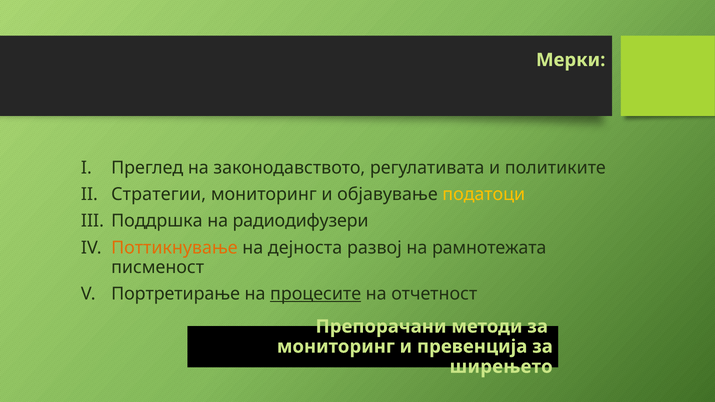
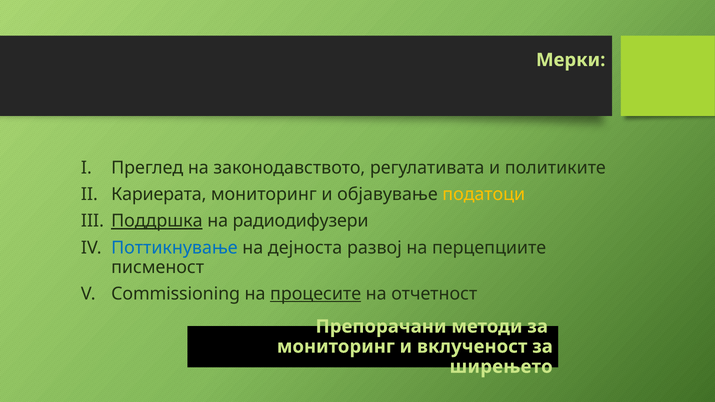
Стратегии: Стратегии -> Кариерата
Поддршка underline: none -> present
Поттикнување colour: orange -> blue
рамнотежата: рамнотежата -> перцепциите
Портретирање: Портретирање -> Commissioning
превенција: превенција -> вклученост
